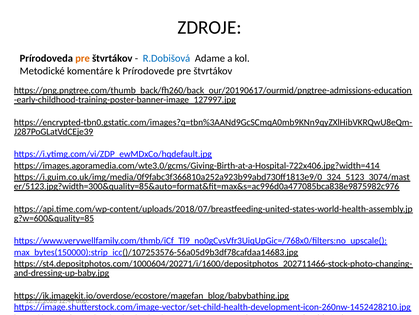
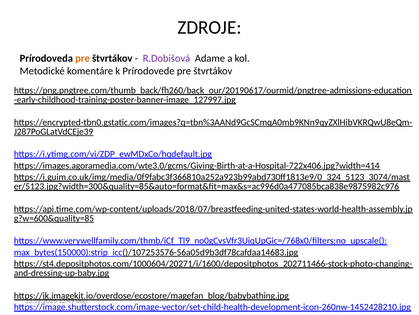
R.Dobišová colour: blue -> purple
